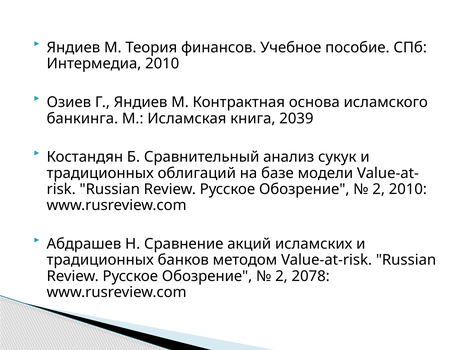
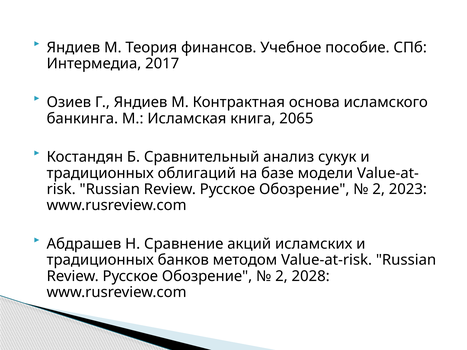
Интермедиа 2010: 2010 -> 2017
2039: 2039 -> 2065
2 2010: 2010 -> 2023
2078: 2078 -> 2028
